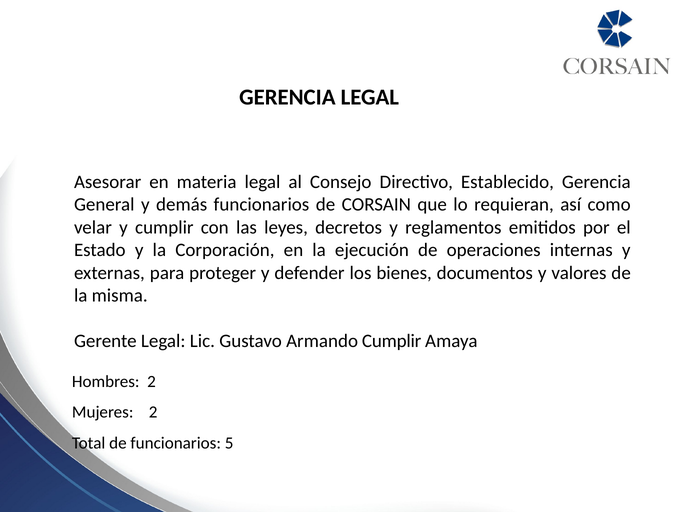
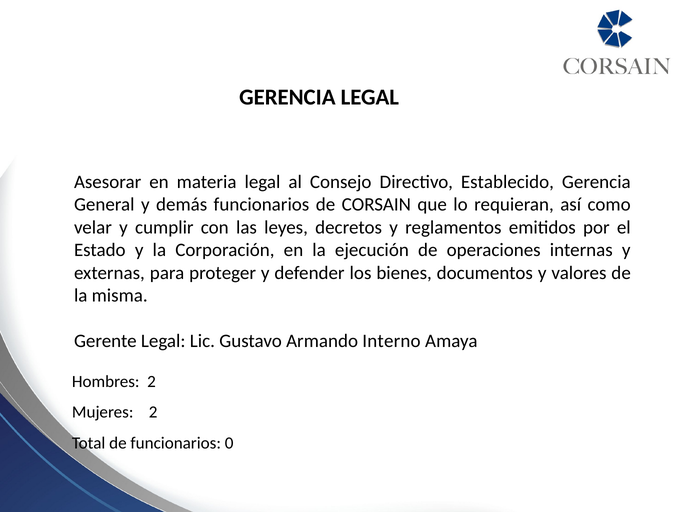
Armando Cumplir: Cumplir -> Interno
5: 5 -> 0
